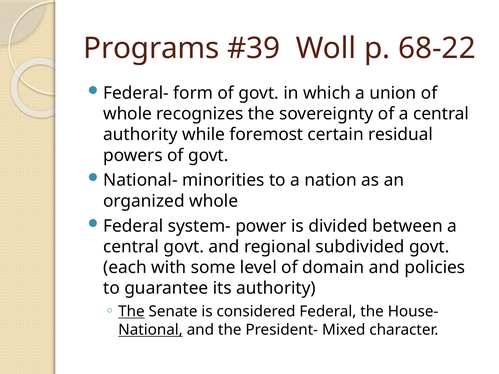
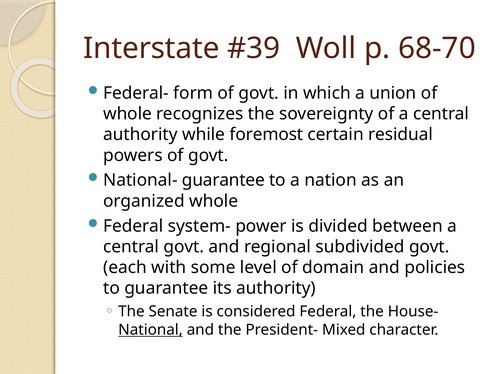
Programs: Programs -> Interstate
68-22: 68-22 -> 68-70
National- minorities: minorities -> guarantee
The at (131, 312) underline: present -> none
